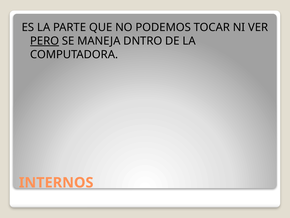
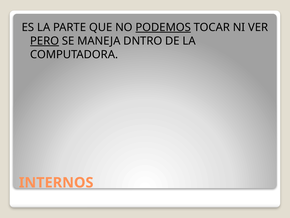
PODEMOS underline: none -> present
